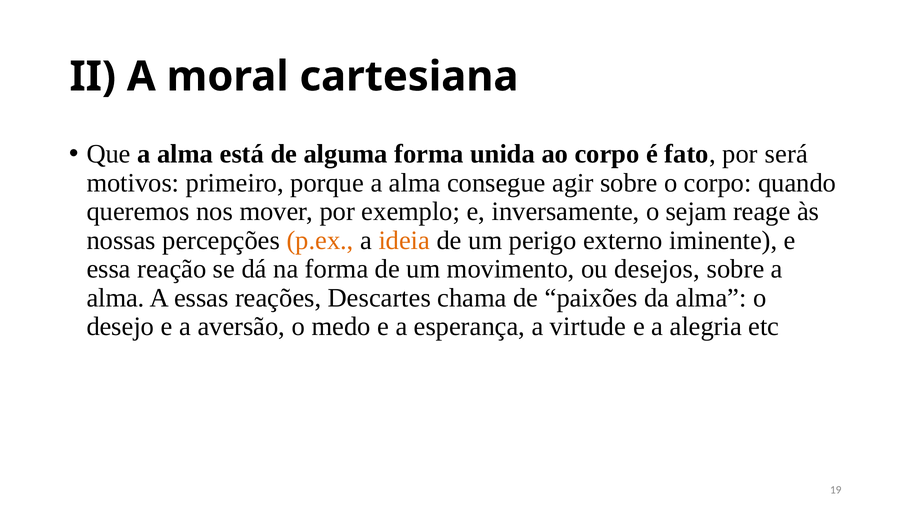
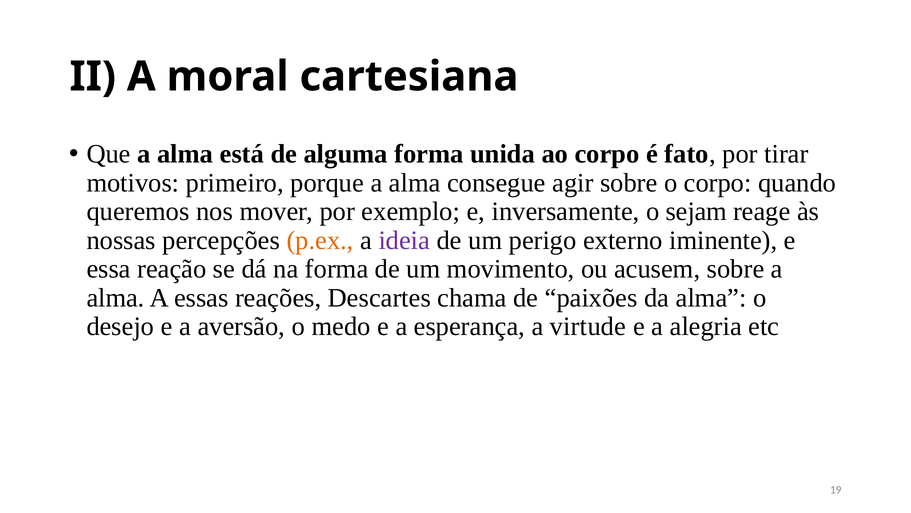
será: será -> tirar
ideia colour: orange -> purple
desejos: desejos -> acusem
